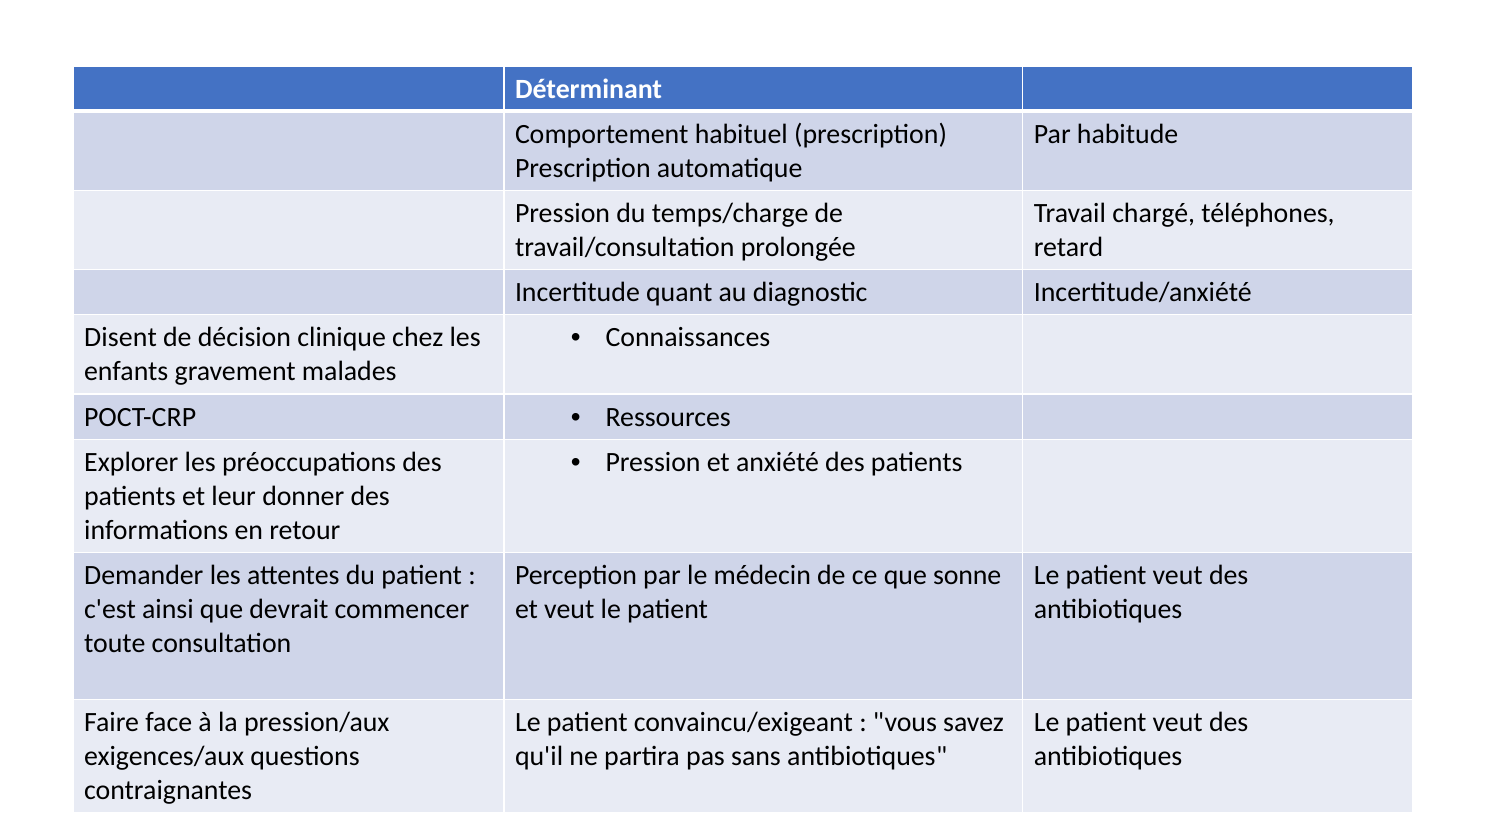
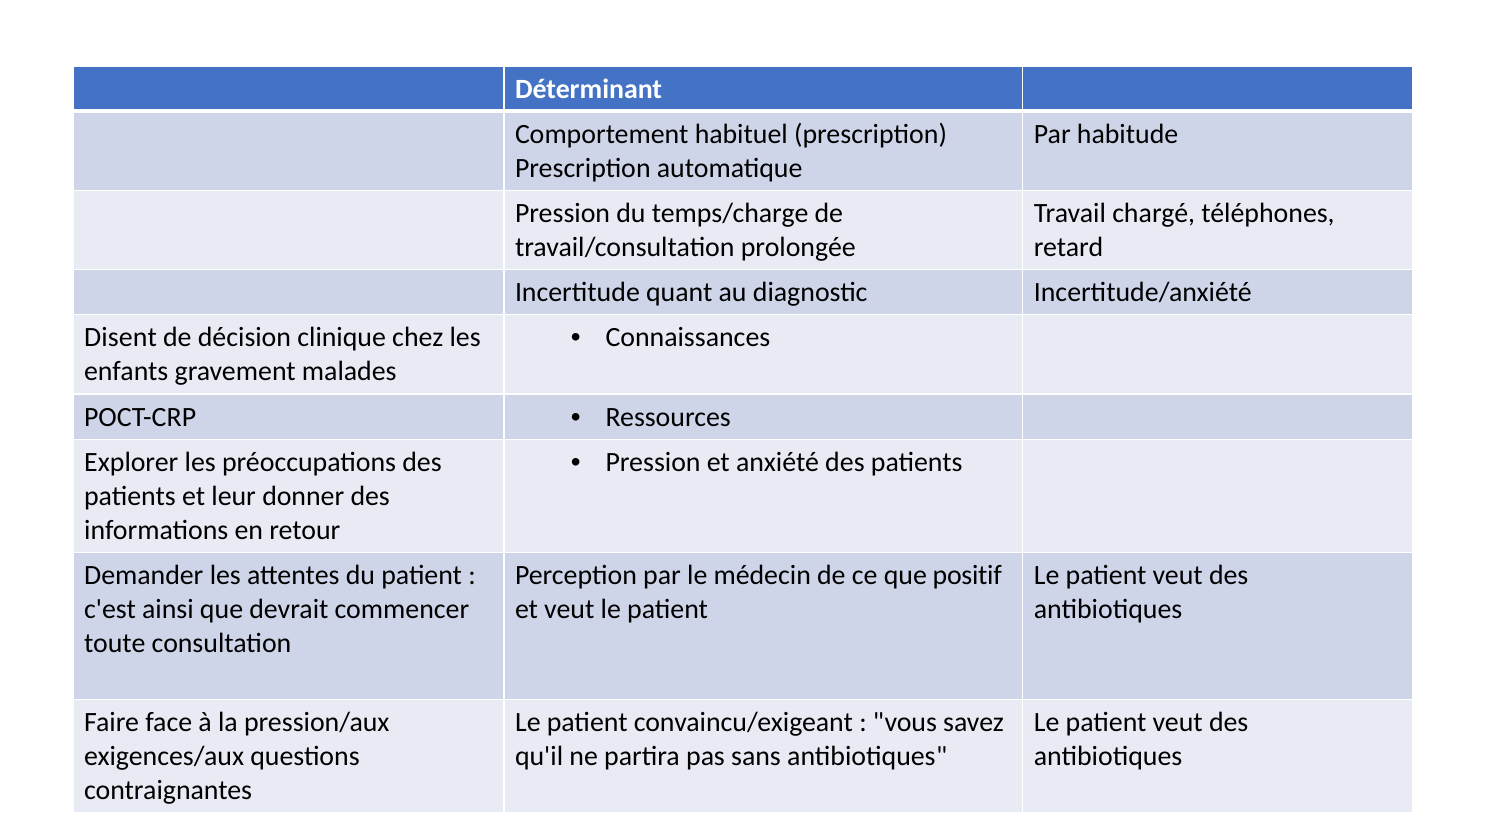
sonne: sonne -> positif
